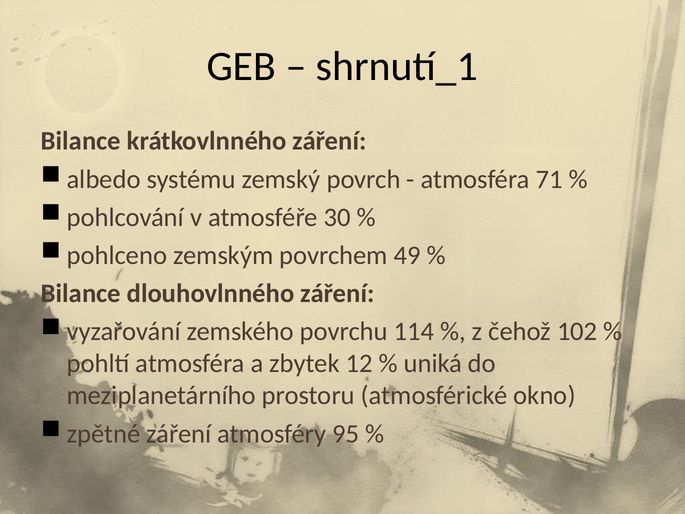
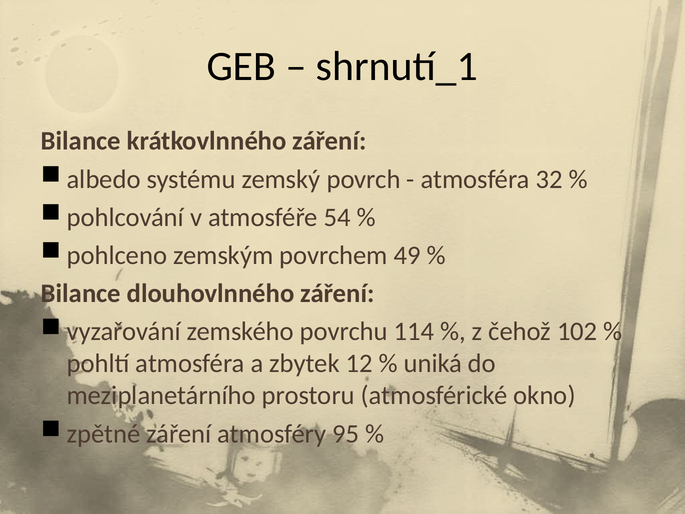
71: 71 -> 32
30: 30 -> 54
